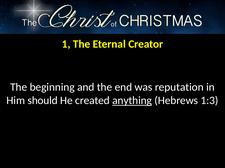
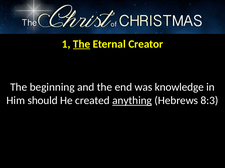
The at (82, 44) underline: none -> present
reputation: reputation -> knowledge
1:3: 1:3 -> 8:3
